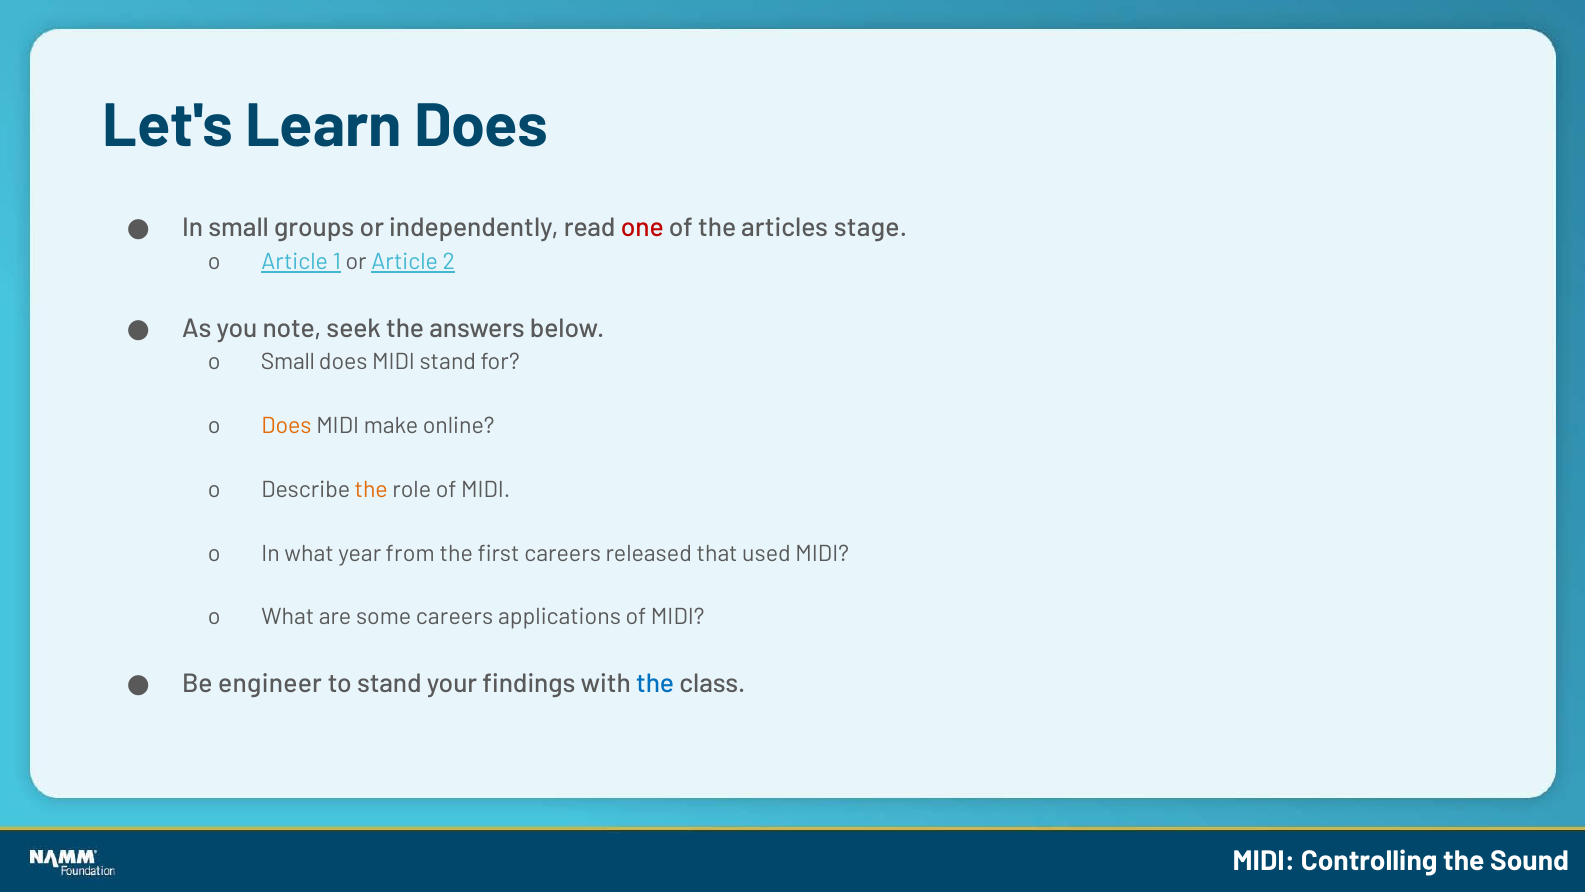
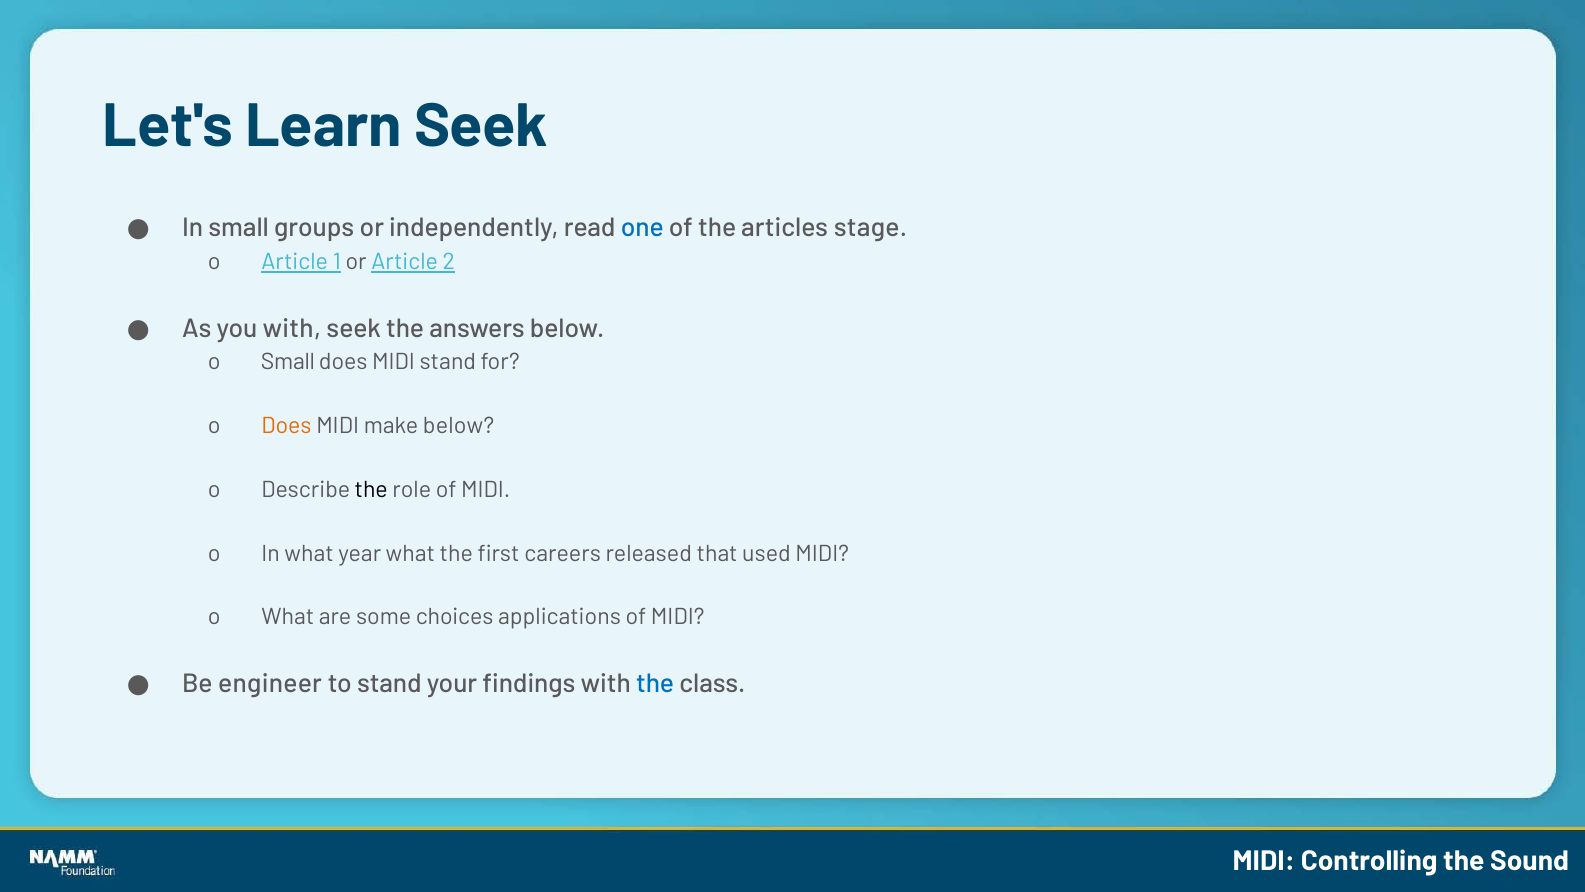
Learn Does: Does -> Seek
one colour: red -> blue
you note: note -> with
make online: online -> below
the at (371, 489) colour: orange -> black
year from: from -> what
some careers: careers -> choices
